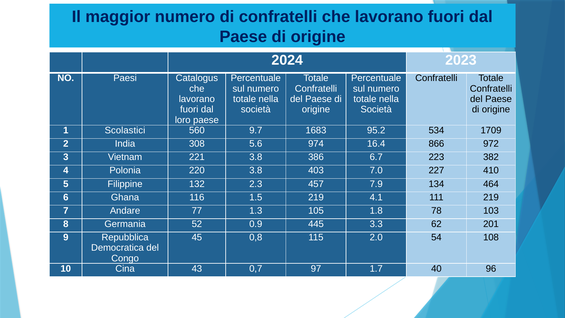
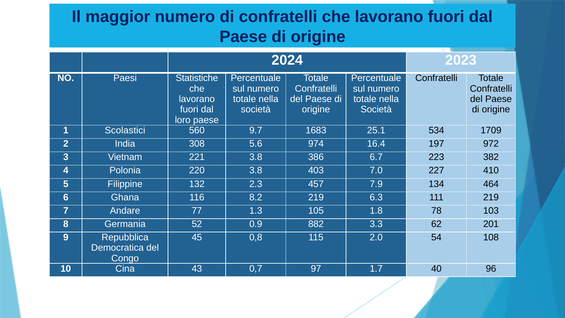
Catalogus: Catalogus -> Statistiche
95.2: 95.2 -> 25.1
866: 866 -> 197
1.5: 1.5 -> 8.2
4.1: 4.1 -> 6.3
445: 445 -> 882
